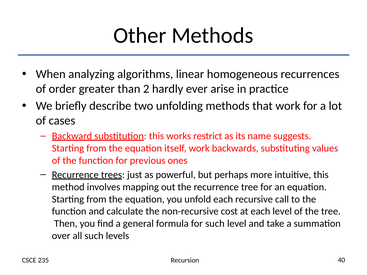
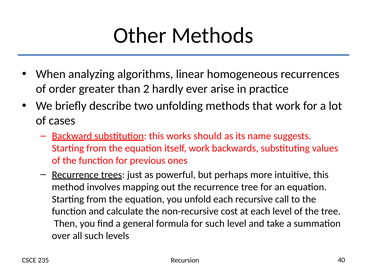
restrict: restrict -> should
